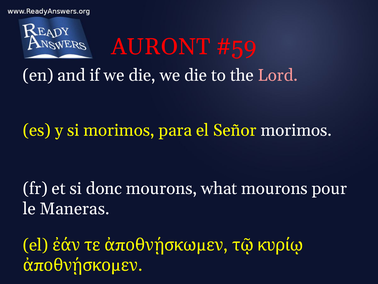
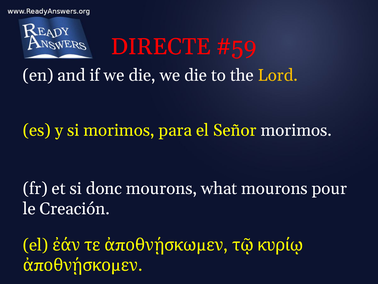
AURONT: AURONT -> DIRECTE
Lord colour: pink -> yellow
Maneras: Maneras -> Creación
